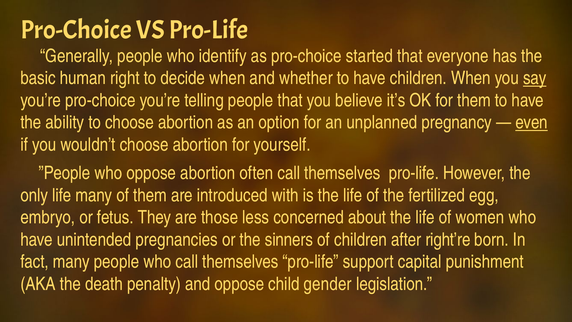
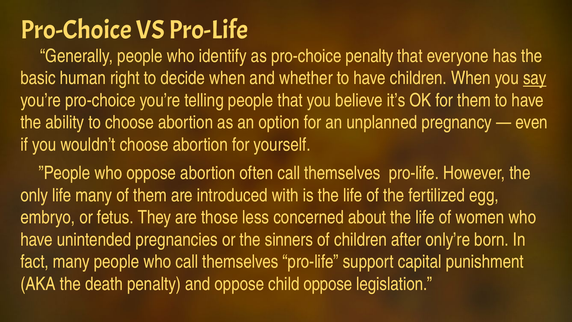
pro-choice started: started -> penalty
even underline: present -> none
right’re: right’re -> only’re
child gender: gender -> oppose
